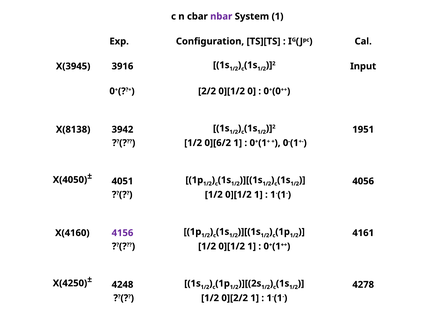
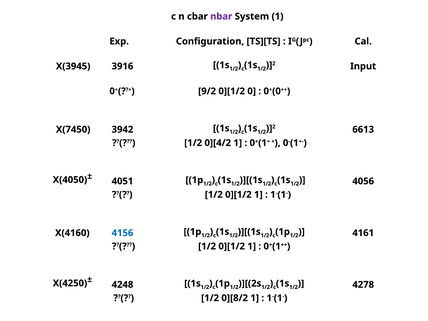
2/2: 2/2 -> 9/2
X(8138: X(8138 -> X(7450
1951: 1951 -> 6613
0][6/2: 0][6/2 -> 0][4/2
4156 colour: purple -> blue
0][2/2: 0][2/2 -> 0][8/2
